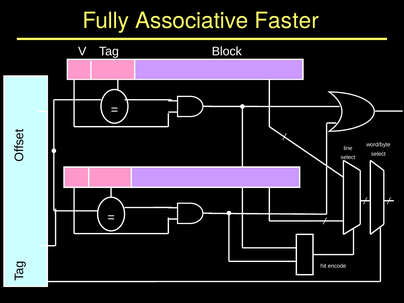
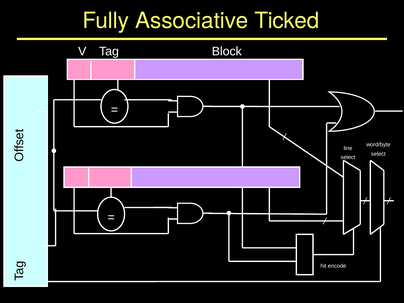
Faster: Faster -> Ticked
